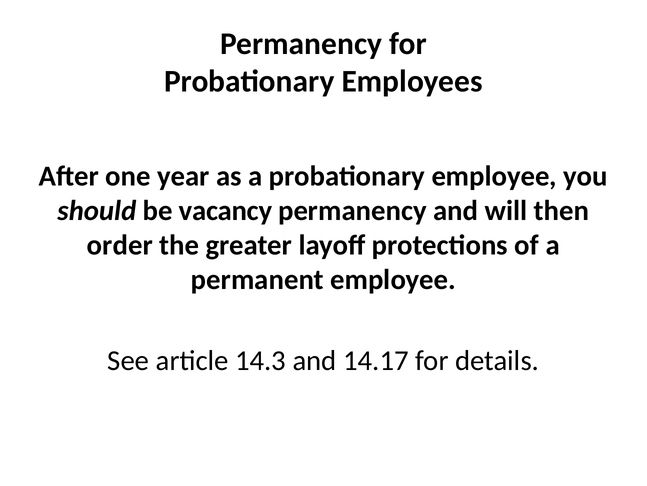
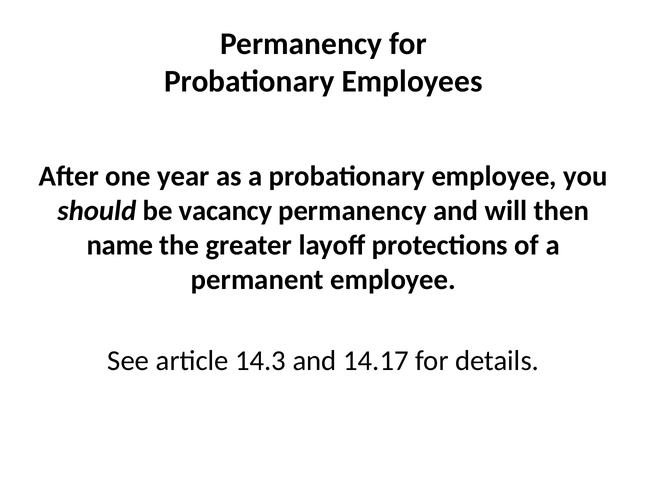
order: order -> name
